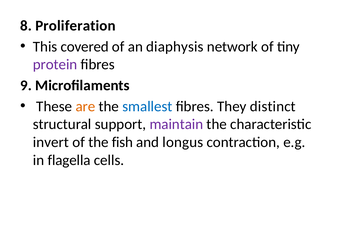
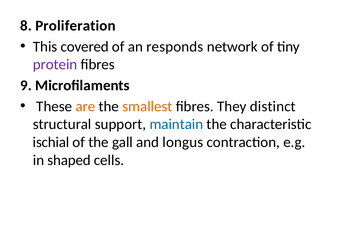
diaphysis: diaphysis -> responds
smallest colour: blue -> orange
maintain colour: purple -> blue
invert: invert -> ischial
fish: fish -> gall
flagella: flagella -> shaped
